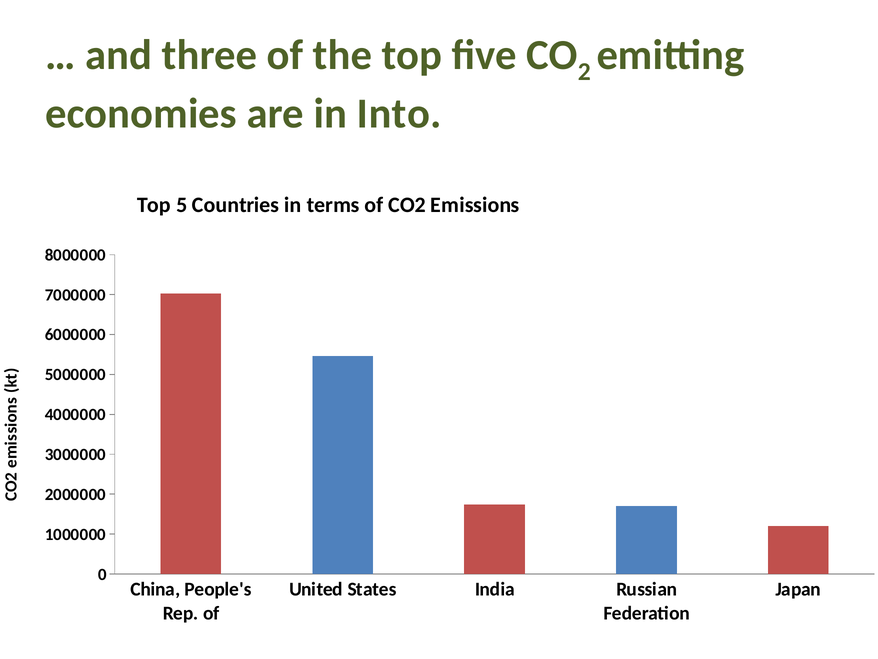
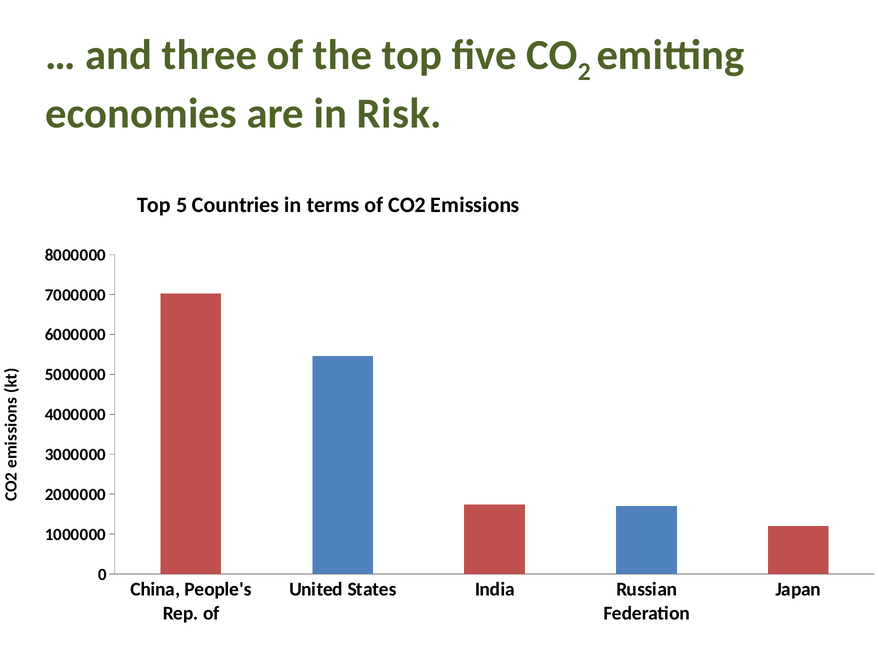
Into: Into -> Risk
